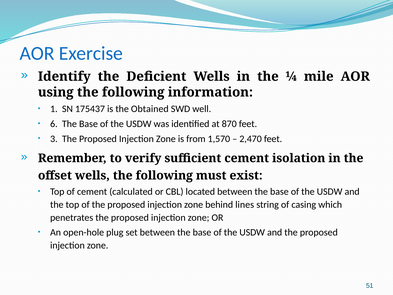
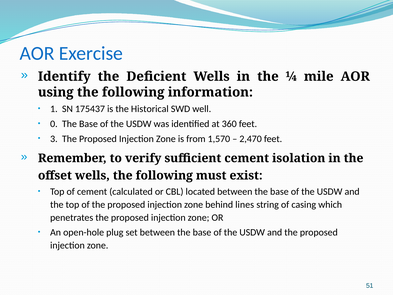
Obtained: Obtained -> Historical
6: 6 -> 0
870: 870 -> 360
